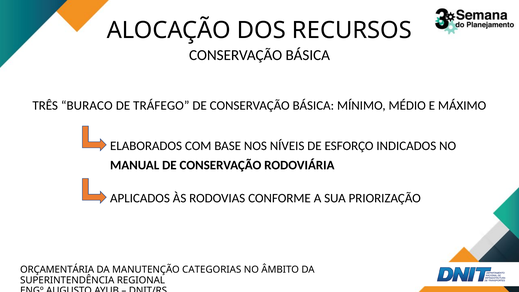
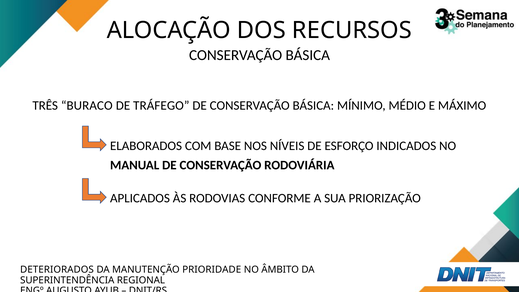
ORÇAMENTÁRIA: ORÇAMENTÁRIA -> DETERIORADOS
CATEGORIAS: CATEGORIAS -> PRIORIDADE
